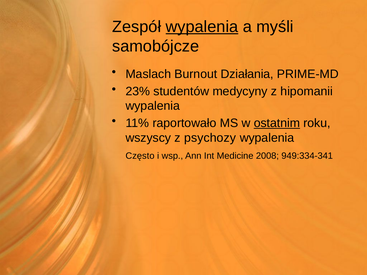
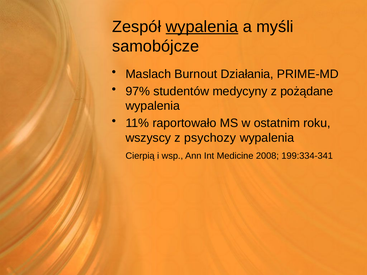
23%: 23% -> 97%
hipomanii: hipomanii -> pożądane
ostatnim underline: present -> none
Często: Często -> Cierpią
949:334-341: 949:334-341 -> 199:334-341
